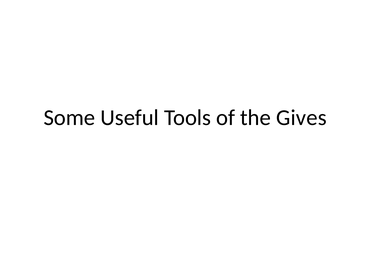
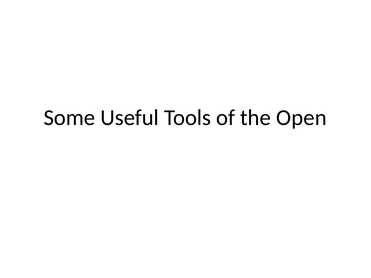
Gives: Gives -> Open
